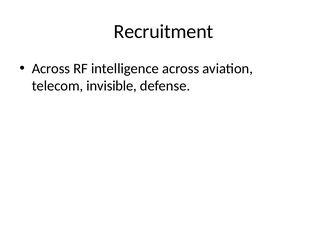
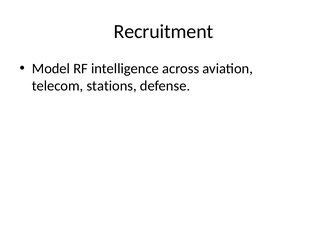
Across at (51, 69): Across -> Model
invisible: invisible -> stations
